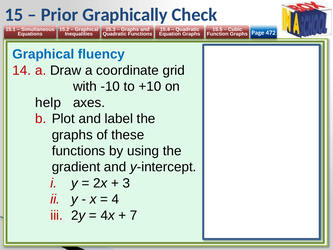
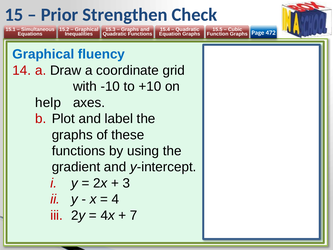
Graphically: Graphically -> Strengthen
